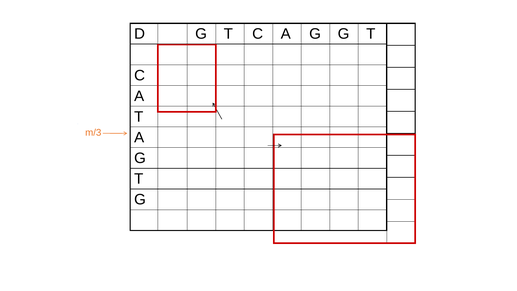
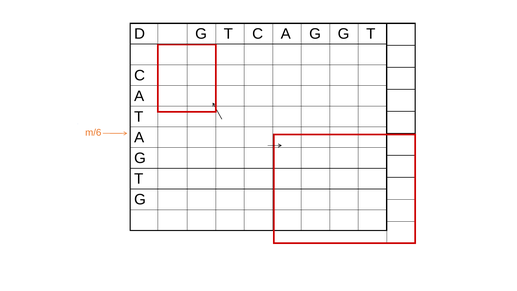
m/3: m/3 -> m/6
